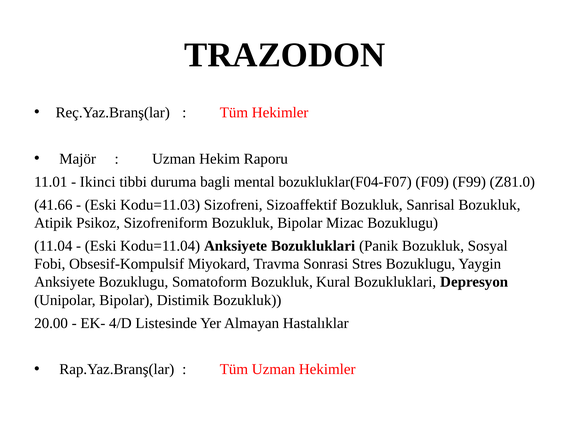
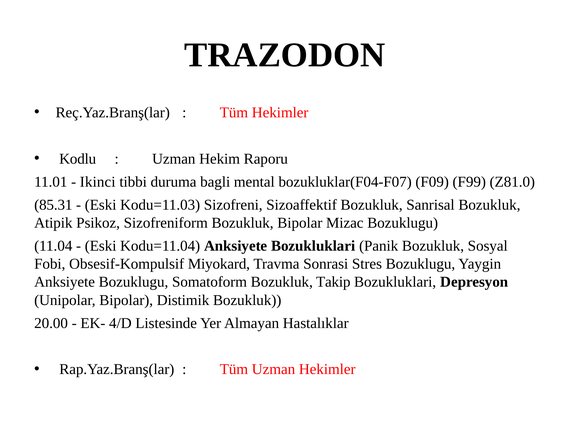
Majör: Majör -> Kodlu
41.66: 41.66 -> 85.31
Kural: Kural -> Takip
